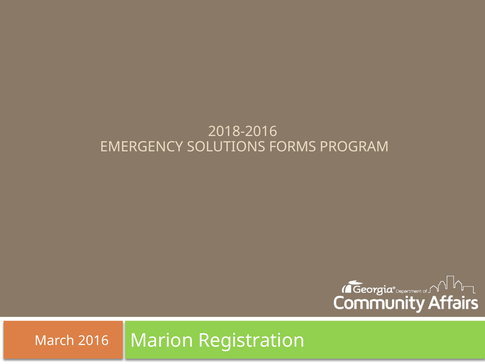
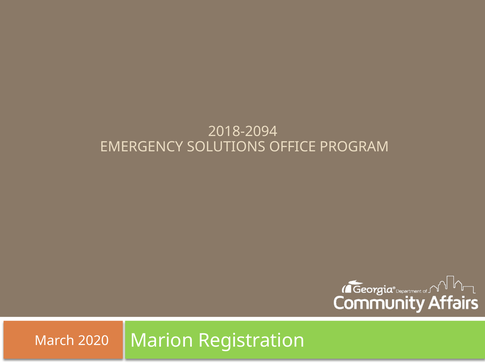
2018-2016: 2018-2016 -> 2018-2094
FORMS: FORMS -> OFFICE
2016: 2016 -> 2020
